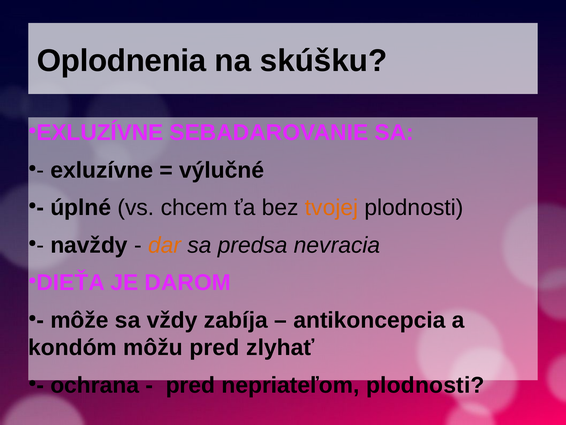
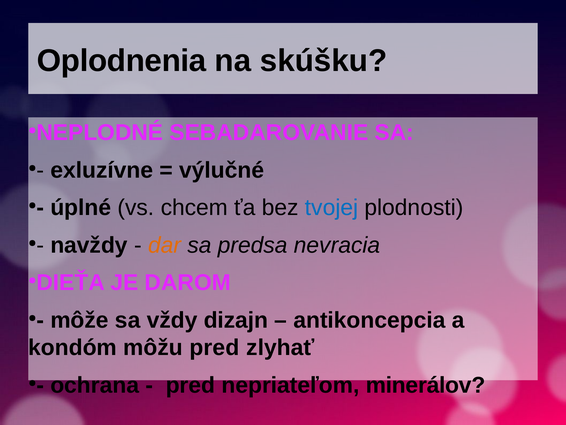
EXLUZÍVNE at (100, 133): EXLUZÍVNE -> NEPLODNÉ
tvojej colour: orange -> blue
zabíja: zabíja -> dizajn
nepriateľom plodnosti: plodnosti -> minerálov
